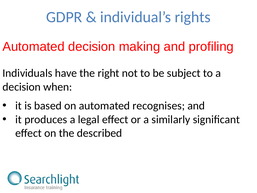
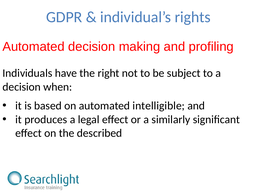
recognises: recognises -> intelligible
